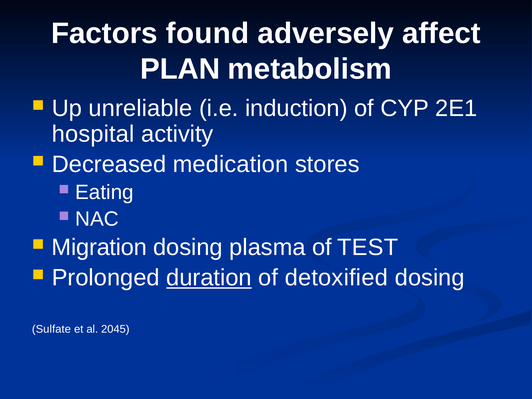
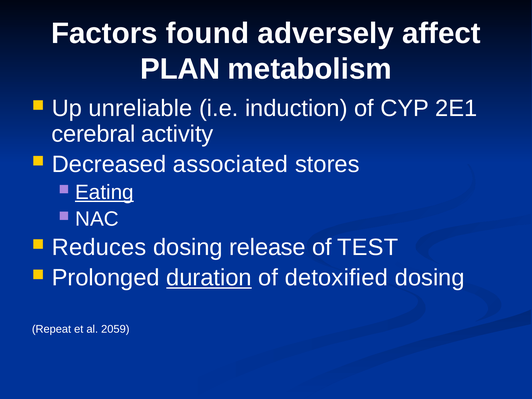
hospital: hospital -> cerebral
medication: medication -> associated
Eating underline: none -> present
Migration: Migration -> Reduces
plasma: plasma -> release
Sulfate: Sulfate -> Repeat
2045: 2045 -> 2059
